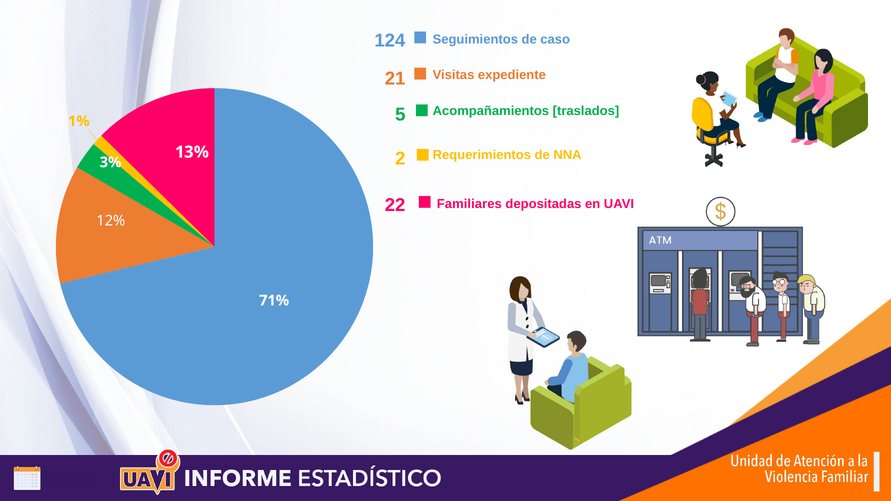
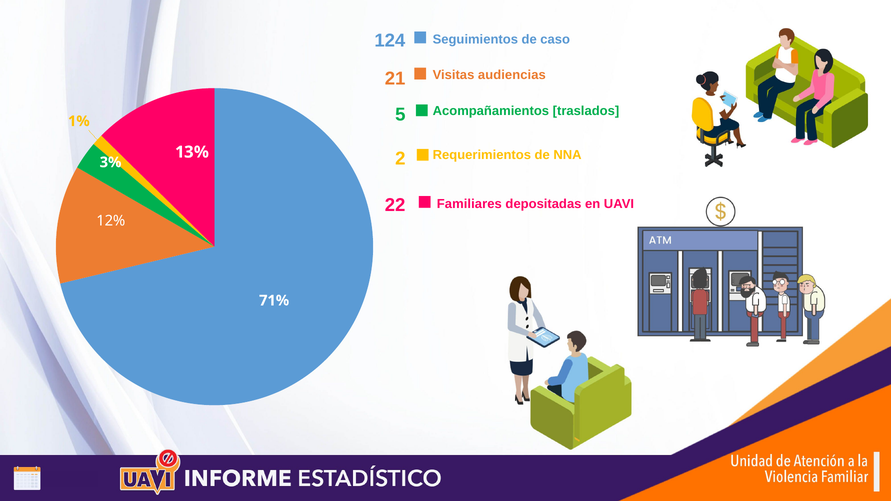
expediente: expediente -> audiencias
